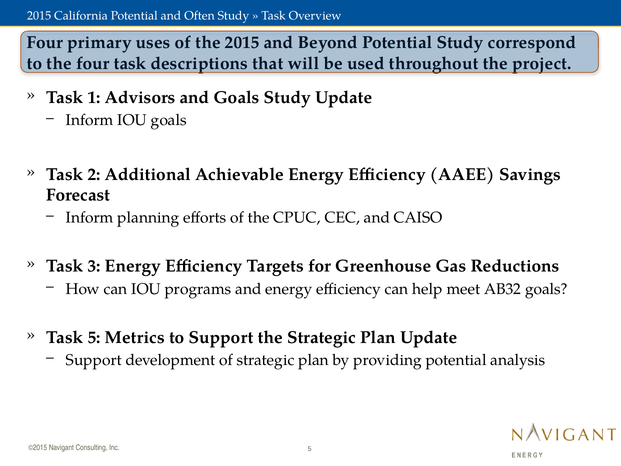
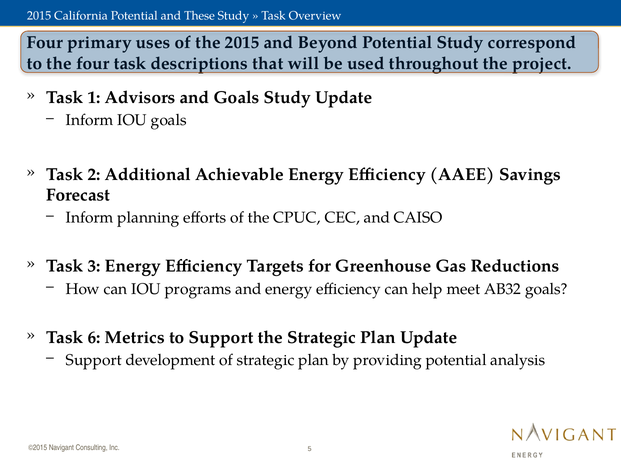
Often: Often -> These
Task 5: 5 -> 6
